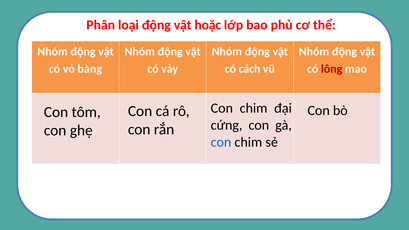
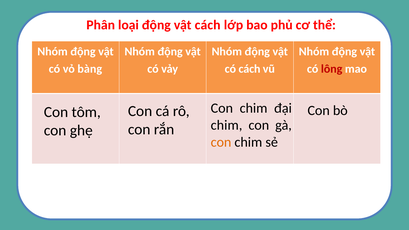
vật hoặc: hoặc -> cách
cứng at (227, 125): cứng -> chim
con at (221, 142) colour: blue -> orange
